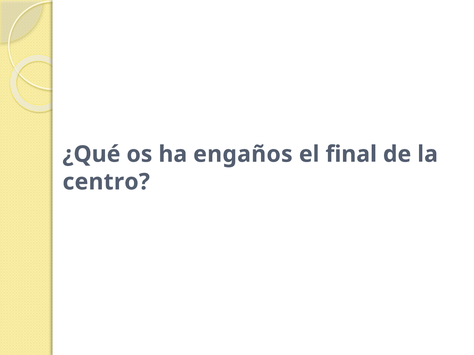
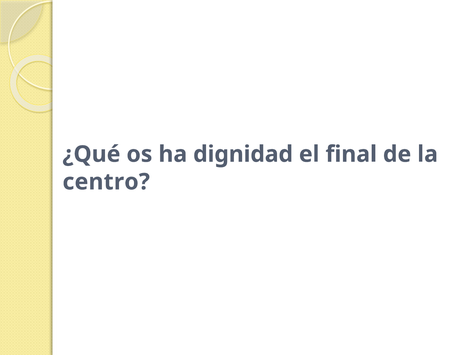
engaños: engaños -> dignidad
